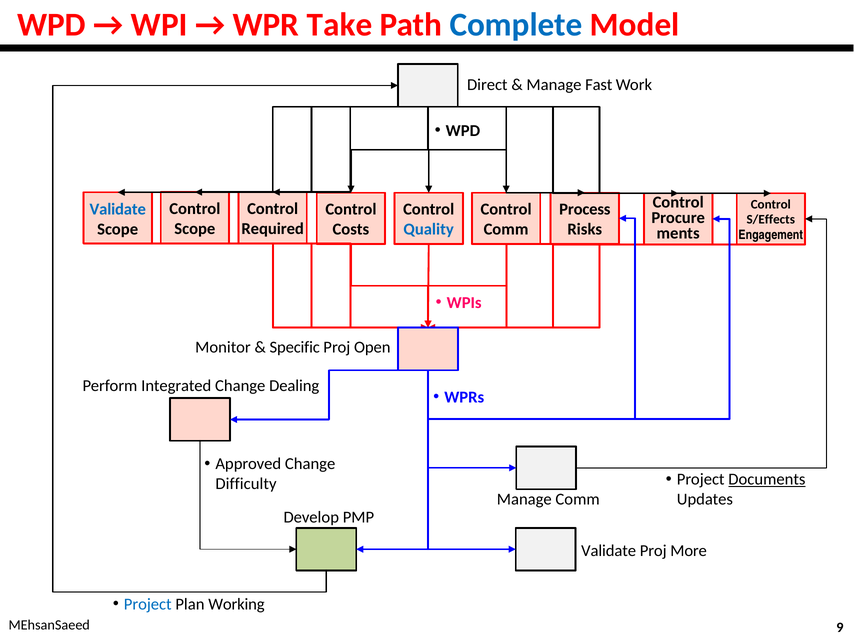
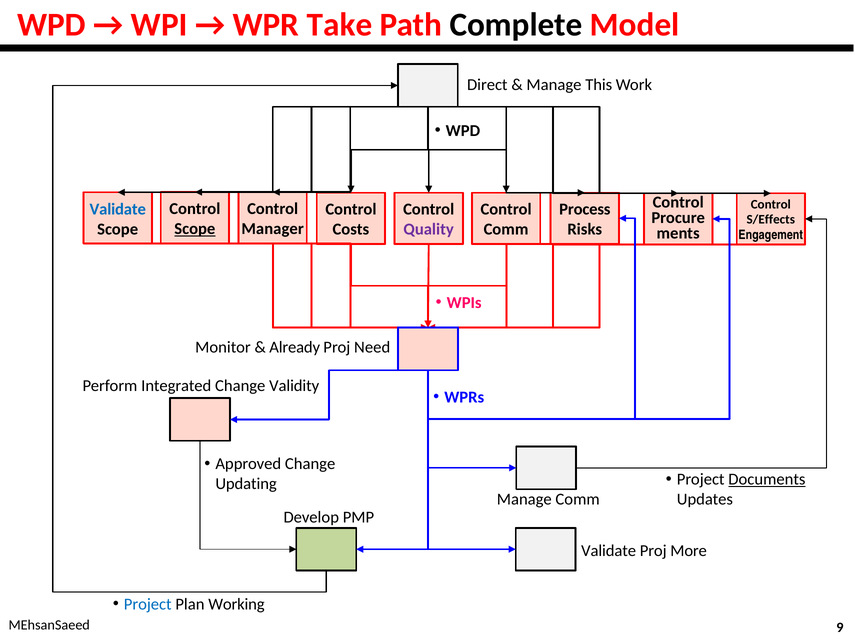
Complete colour: blue -> black
Fast: Fast -> This
Scope at (195, 229) underline: none -> present
Required: Required -> Manager
Quality colour: blue -> purple
Specific: Specific -> Already
Open: Open -> Need
Dealing: Dealing -> Validity
Difficulty: Difficulty -> Updating
